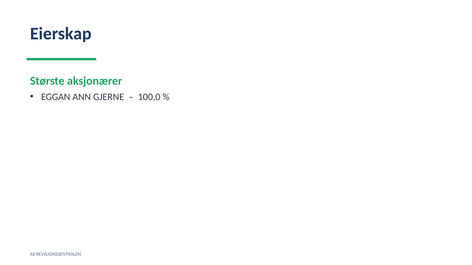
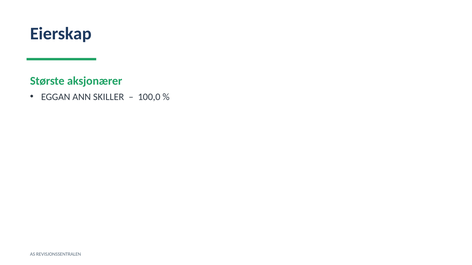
GJERNE: GJERNE -> SKILLER
